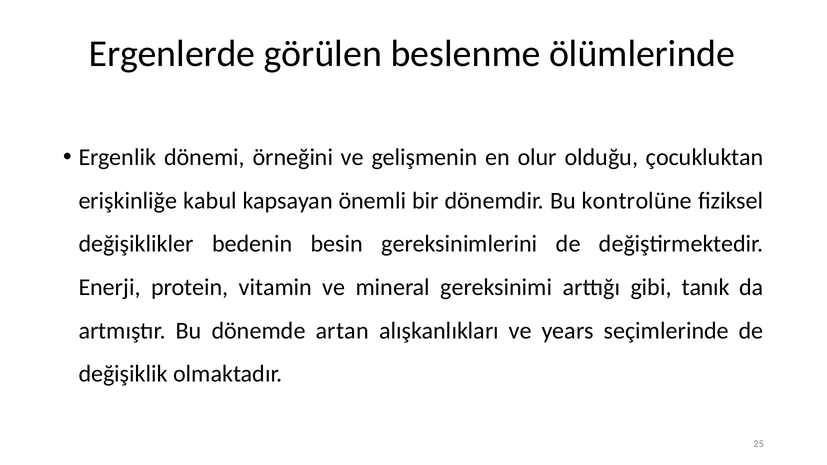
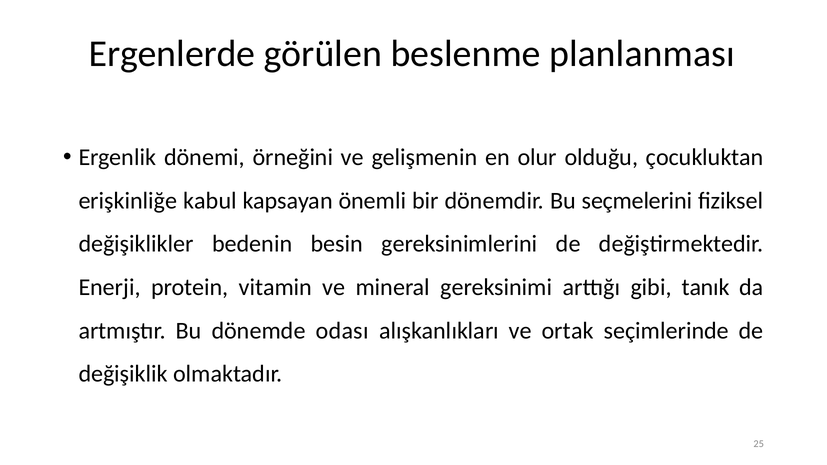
ölümlerinde: ölümlerinde -> planlanması
kontrolüne: kontrolüne -> seçmelerini
artan: artan -> odası
years: years -> ortak
